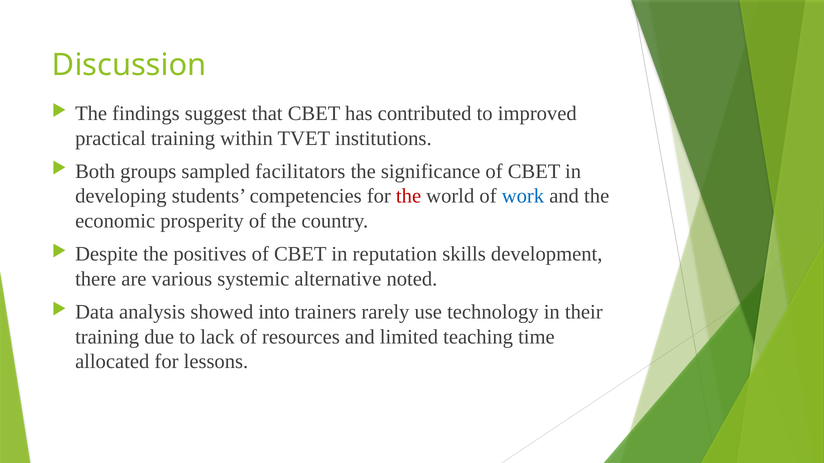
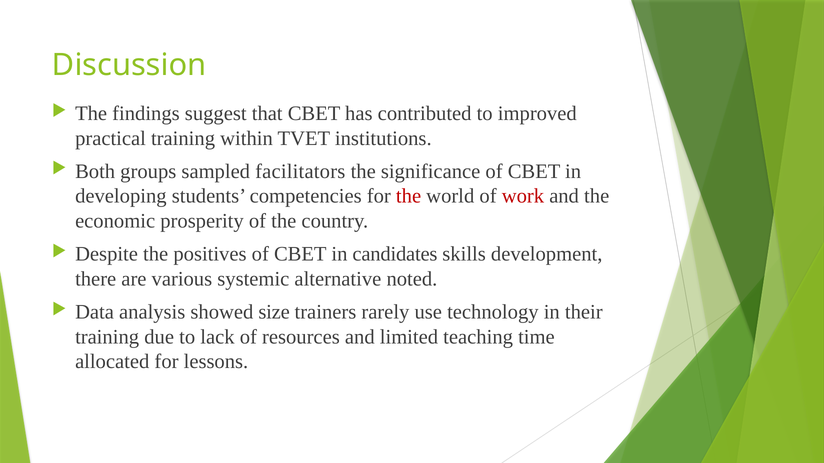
work colour: blue -> red
reputation: reputation -> candidates
into: into -> size
